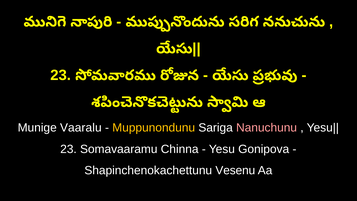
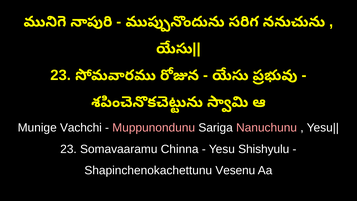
Vaaralu: Vaaralu -> Vachchi
Muppunondunu colour: yellow -> pink
Gonipova: Gonipova -> Shishyulu
